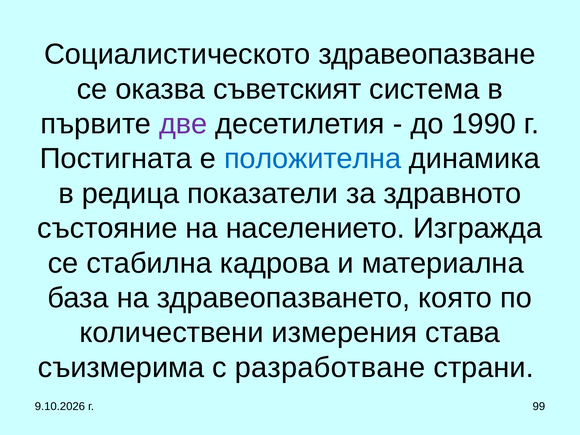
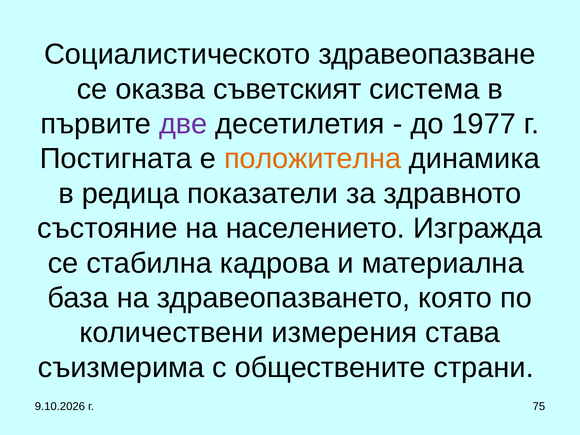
1990: 1990 -> 1977
положителна colour: blue -> orange
разработване: разработване -> обществените
99: 99 -> 75
